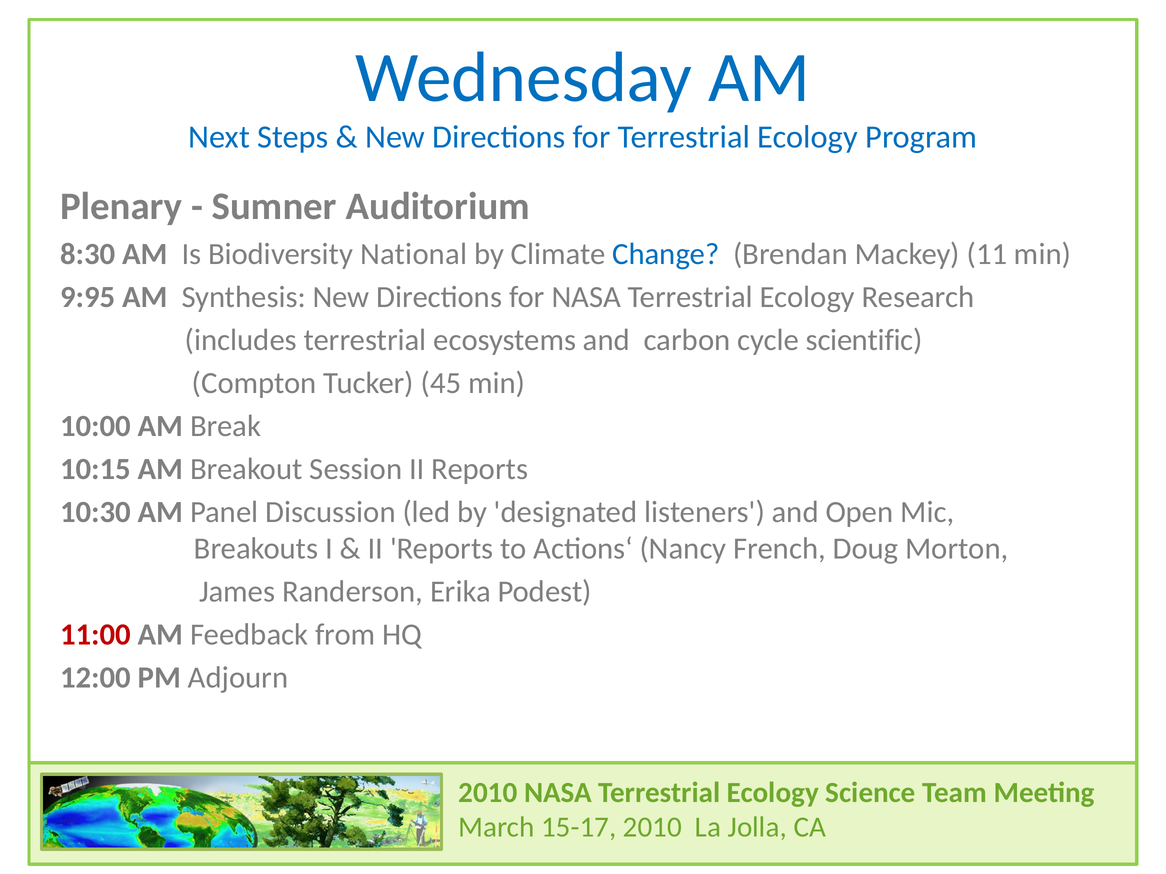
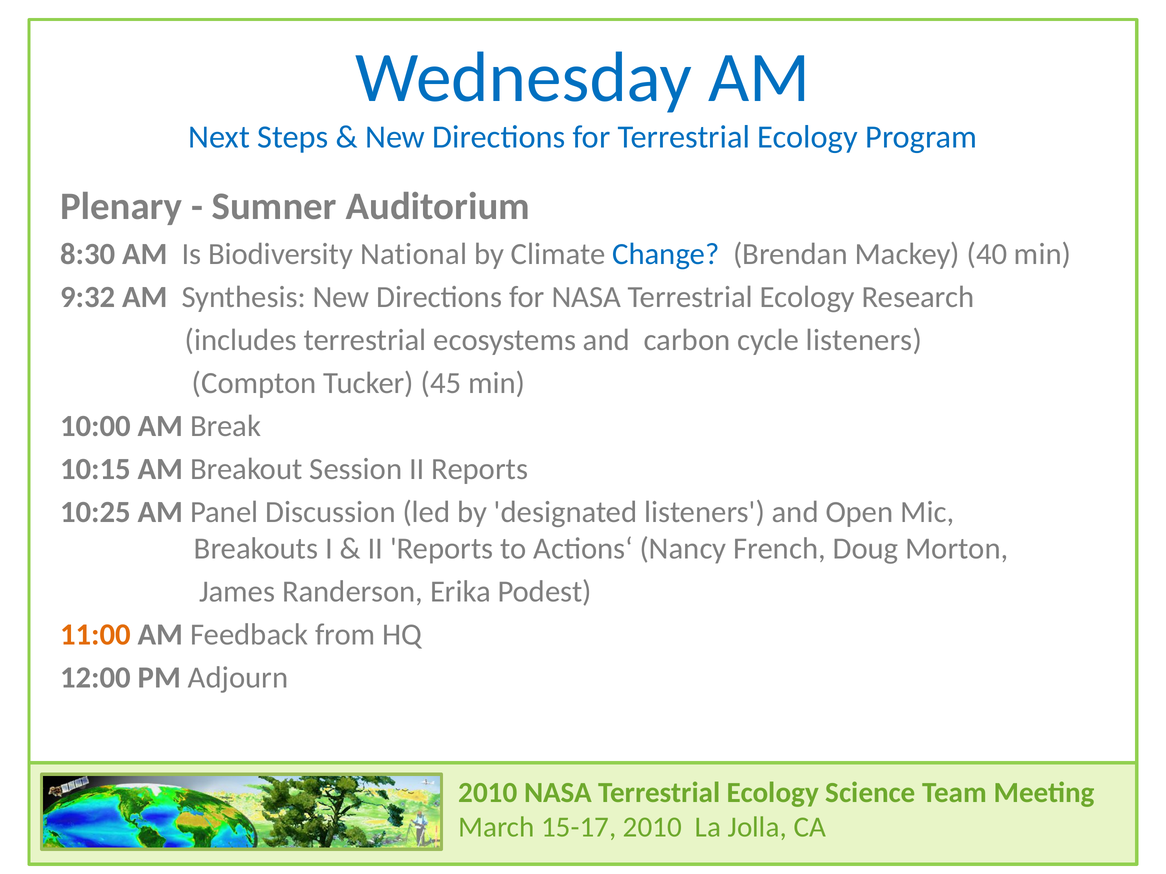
11: 11 -> 40
9:95: 9:95 -> 9:32
cycle scientific: scientific -> listeners
10:30: 10:30 -> 10:25
11:00 colour: red -> orange
